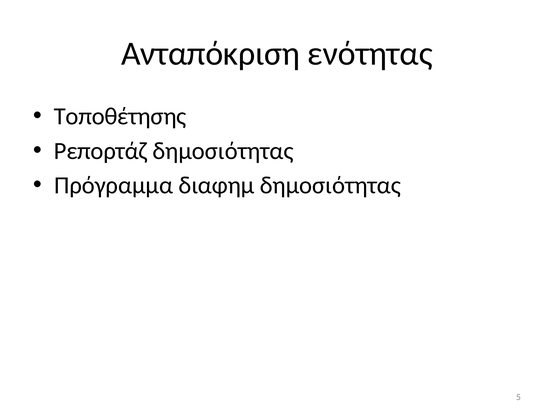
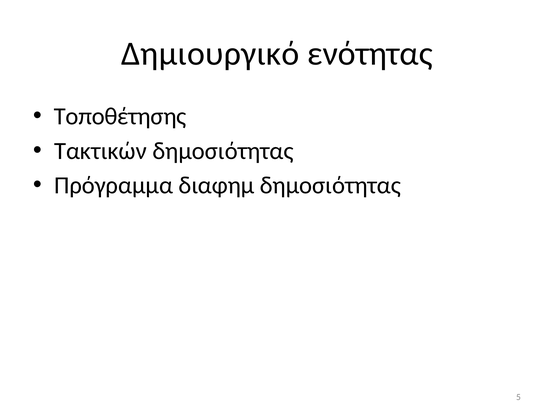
Ανταπόκριση: Ανταπόκριση -> Δημιουργικό
Ρεπορτάζ: Ρεπορτάζ -> Τακτικών
